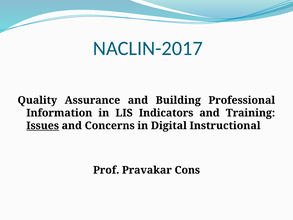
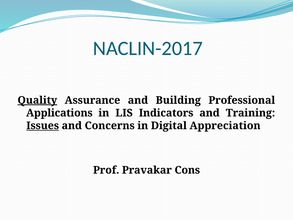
Quality underline: none -> present
Information: Information -> Applications
Instructional: Instructional -> Appreciation
